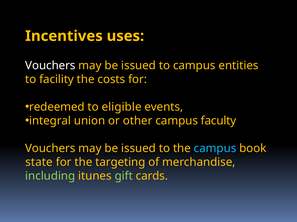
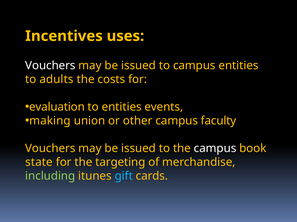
facility: facility -> adults
redeemed: redeemed -> evaluation
to eligible: eligible -> entities
integral: integral -> making
campus at (215, 149) colour: light blue -> white
gift colour: light green -> light blue
